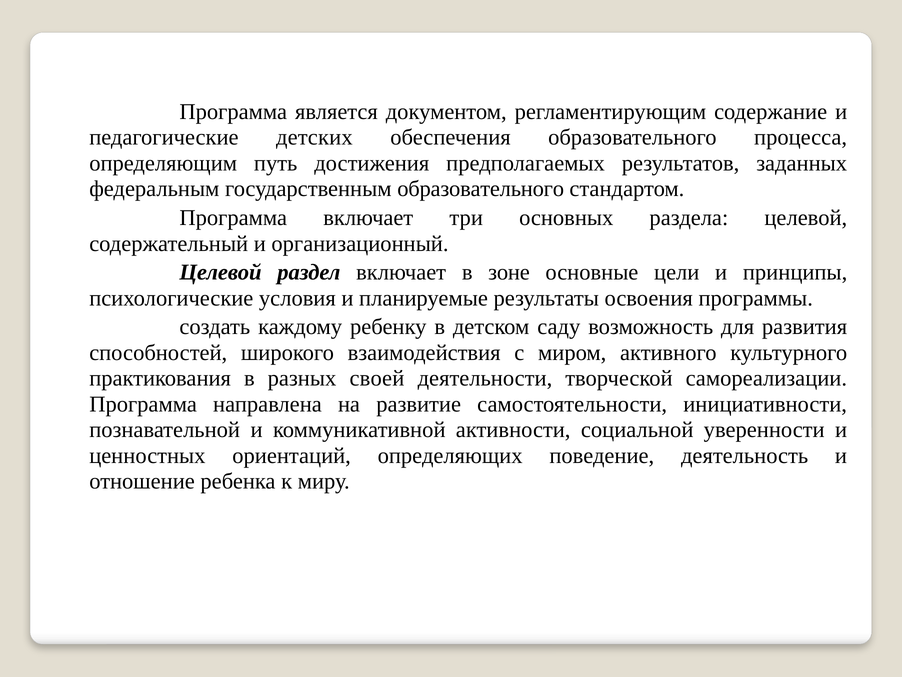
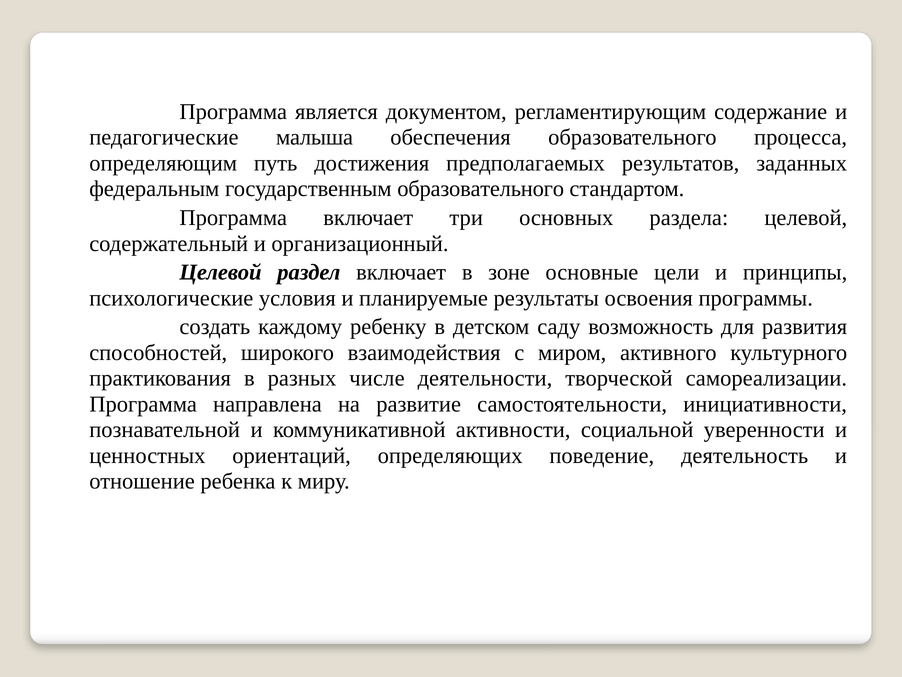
детских: детских -> малыша
своей: своей -> числе
